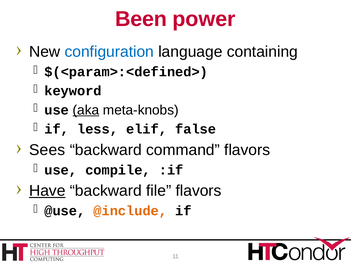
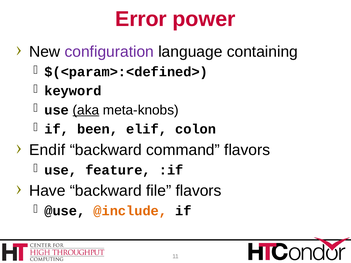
Been: Been -> Error
configuration colour: blue -> purple
less: less -> been
false: false -> colon
Sees: Sees -> Endif
compile: compile -> feature
Have underline: present -> none
